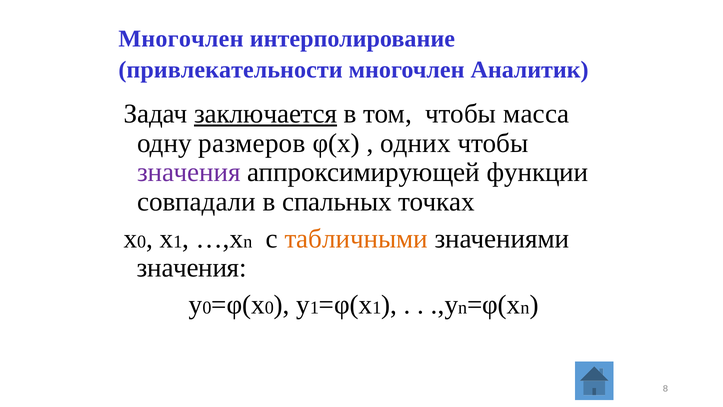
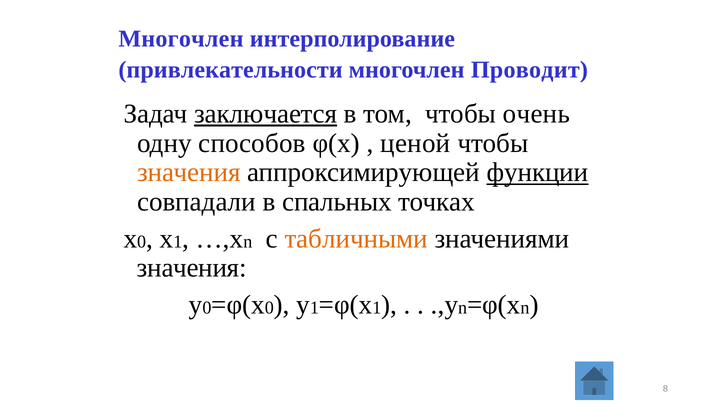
Аналитик: Аналитик -> Проводит
масса: масса -> очень
размеров: размеров -> способов
одних: одних -> ценой
значения at (189, 172) colour: purple -> orange
функции underline: none -> present
